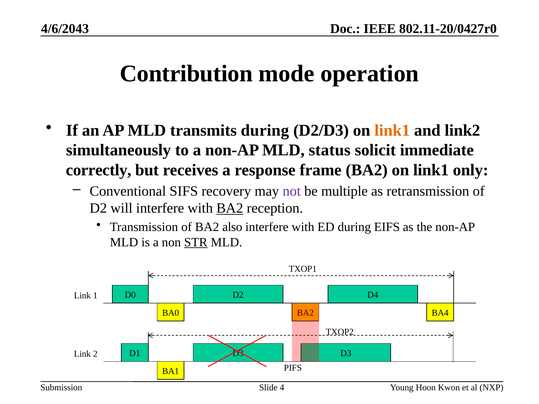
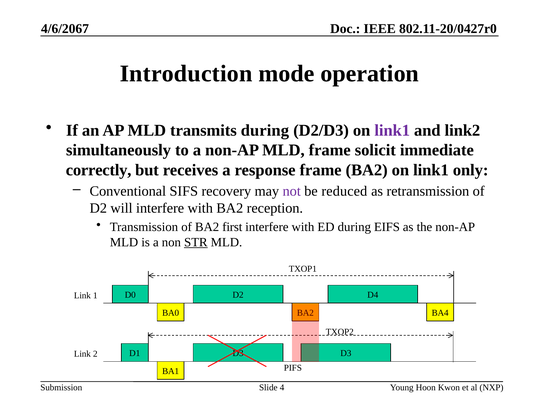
4/6/2043: 4/6/2043 -> 4/6/2067
Contribution: Contribution -> Introduction
link1 at (392, 131) colour: orange -> purple
MLD status: status -> frame
multiple: multiple -> reduced
BA2 at (230, 208) underline: present -> none
also: also -> first
